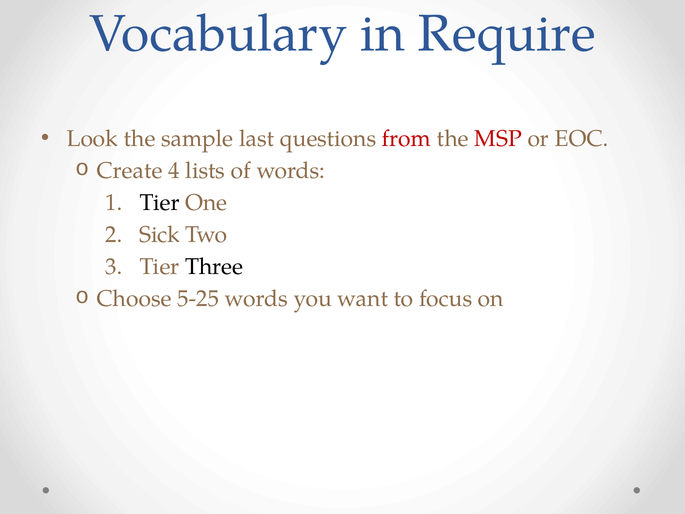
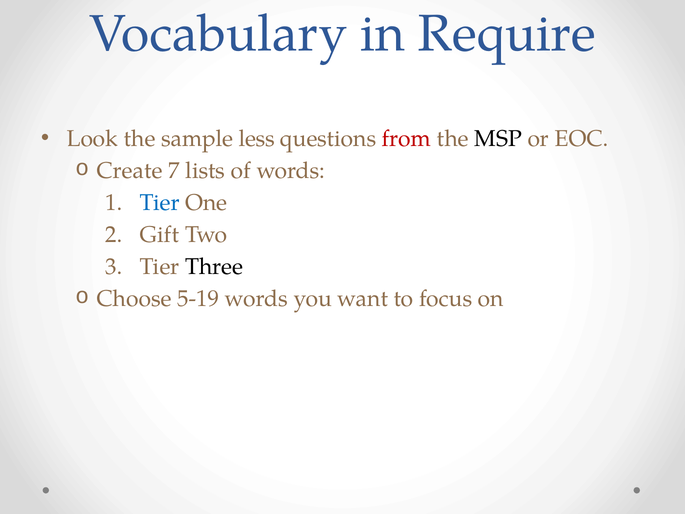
last: last -> less
MSP colour: red -> black
4: 4 -> 7
Tier at (160, 203) colour: black -> blue
Sick: Sick -> Gift
5-25: 5-25 -> 5-19
